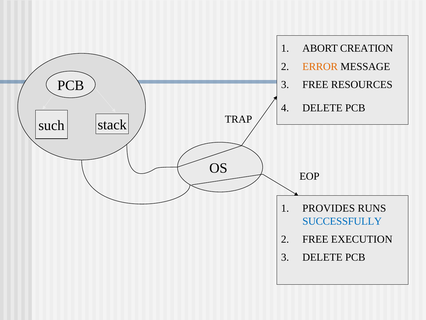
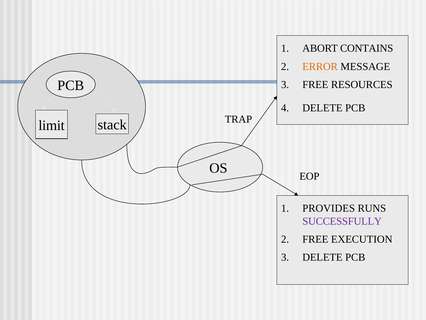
CREATION: CREATION -> CONTAINS
such: such -> limit
SUCCESSFULLY colour: blue -> purple
